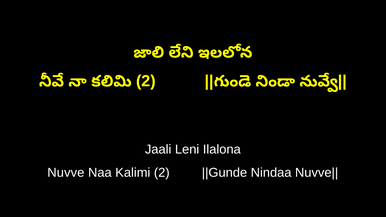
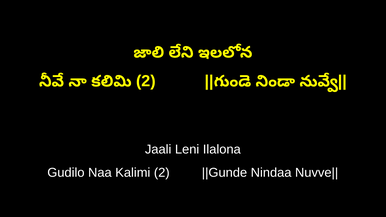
Nuvve: Nuvve -> Gudilo
